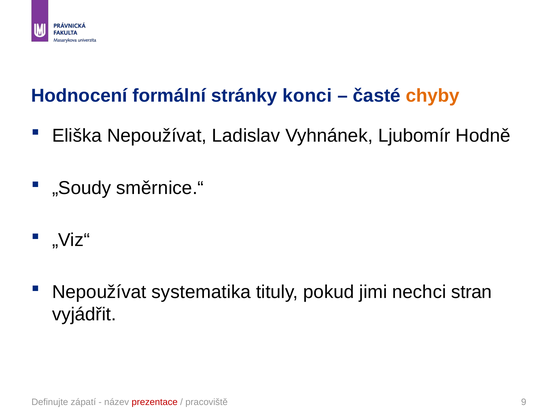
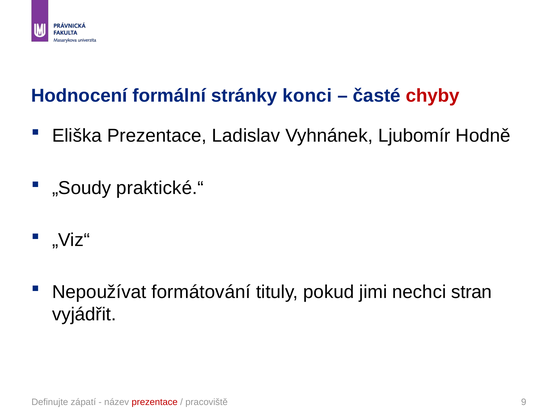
chyby colour: orange -> red
Eliška Nepoužívat: Nepoužívat -> Prezentace
směrnice.“: směrnice.“ -> praktické.“
systematika: systematika -> formátování
